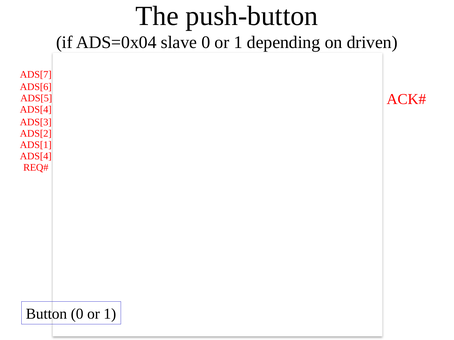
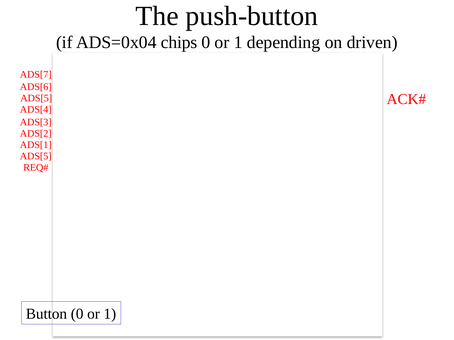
slave: slave -> chips
ADS[4 at (36, 157): ADS[4 -> ADS[5
